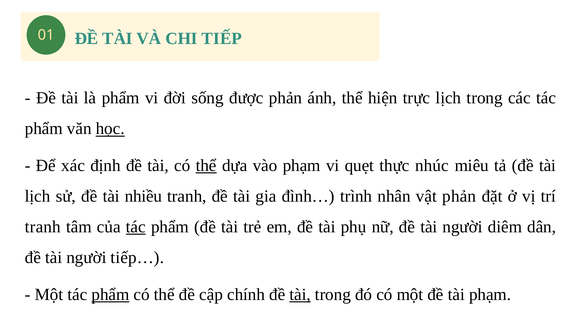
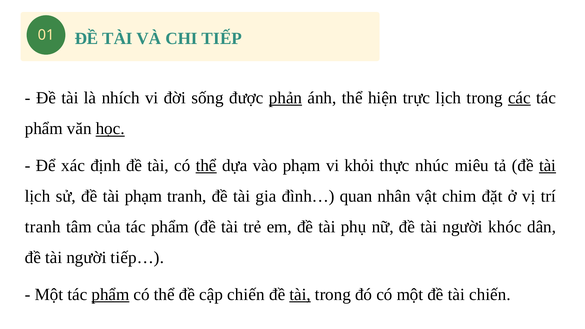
là phẩm: phẩm -> nhích
phản at (286, 98) underline: none -> present
các underline: none -> present
quẹt: quẹt -> khỏi
tài at (548, 166) underline: none -> present
tài nhiều: nhiều -> phạm
trình: trình -> quan
vật phản: phản -> chim
tác at (136, 227) underline: present -> none
diêm: diêm -> khóc
cập chính: chính -> chiến
tài phạm: phạm -> chiến
